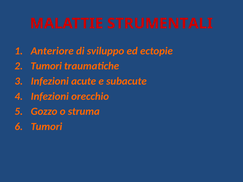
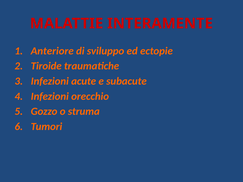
STRUMENTALI: STRUMENTALI -> INTERAMENTE
Tumori at (46, 66): Tumori -> Tiroide
